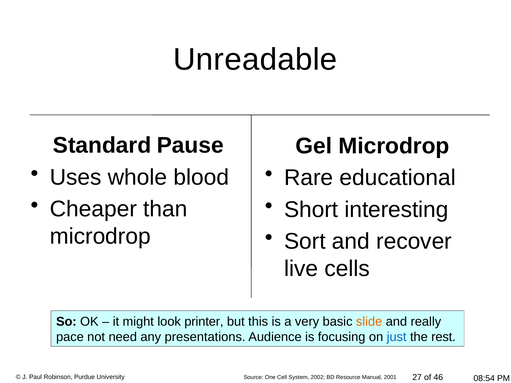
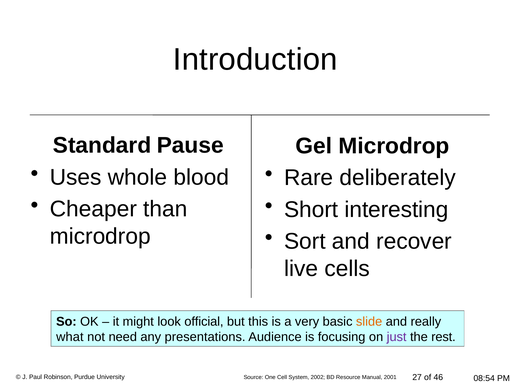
Unreadable: Unreadable -> Introduction
educational: educational -> deliberately
printer: printer -> official
pace: pace -> what
just colour: blue -> purple
